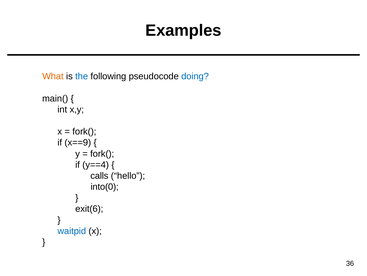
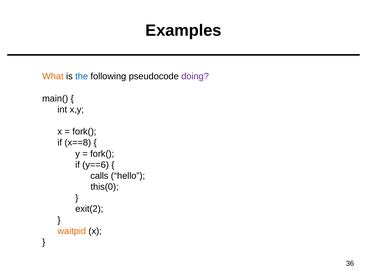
doing colour: blue -> purple
x==9: x==9 -> x==8
y==4: y==4 -> y==6
into(0: into(0 -> this(0
exit(6: exit(6 -> exit(2
waitpid colour: blue -> orange
